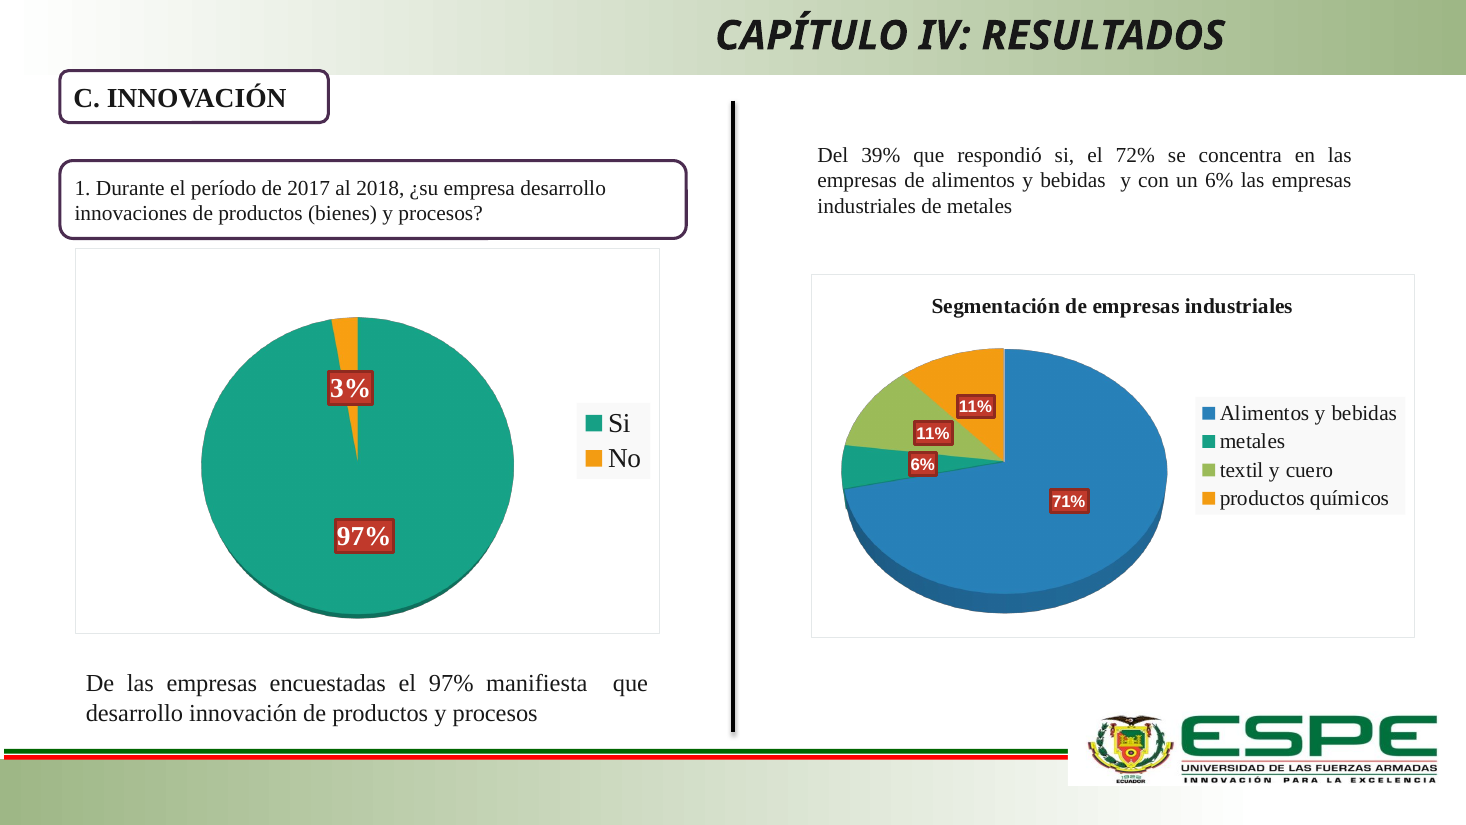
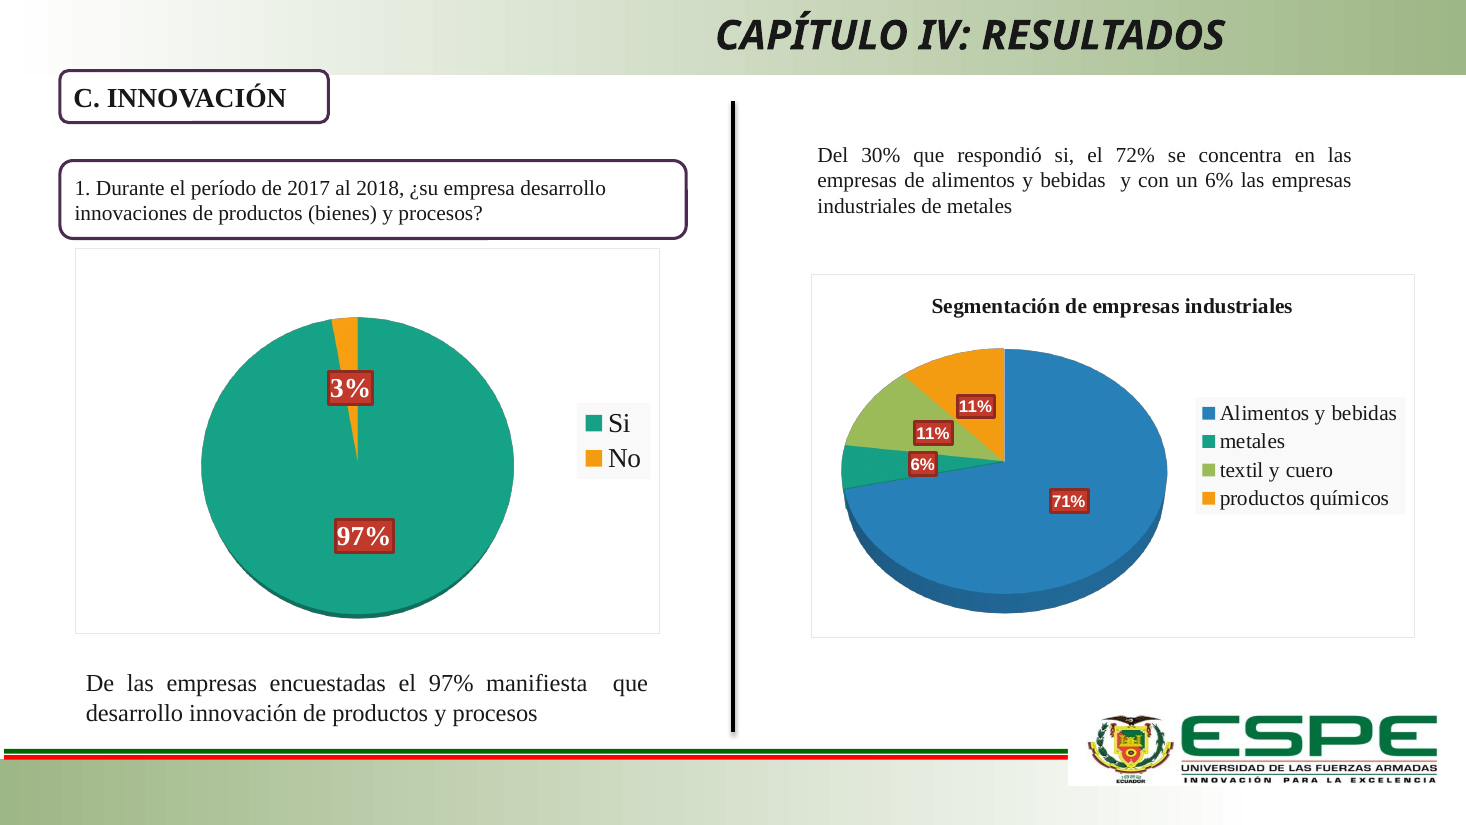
39%: 39% -> 30%
